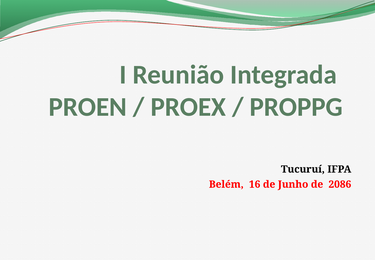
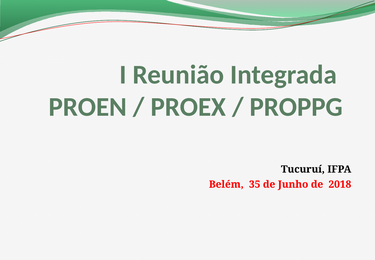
16: 16 -> 35
2086: 2086 -> 2018
